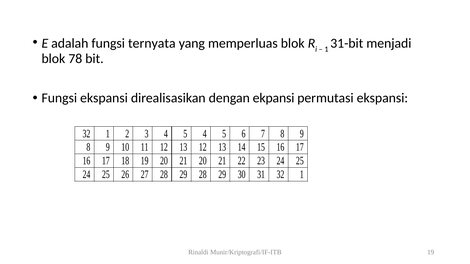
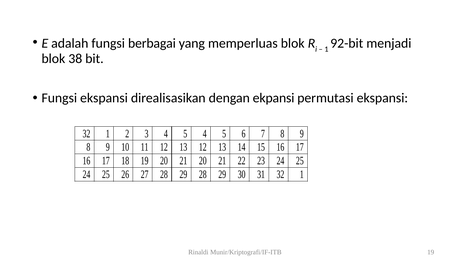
ternyata: ternyata -> berbagai
31-bit: 31-bit -> 92-bit
78: 78 -> 38
